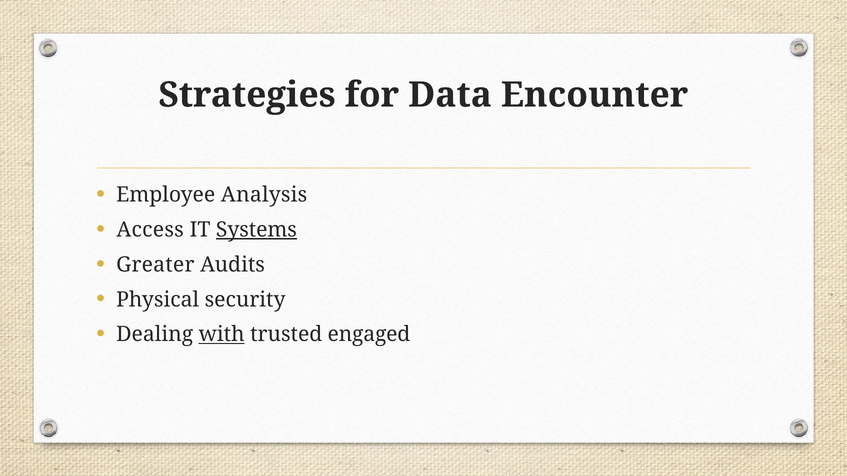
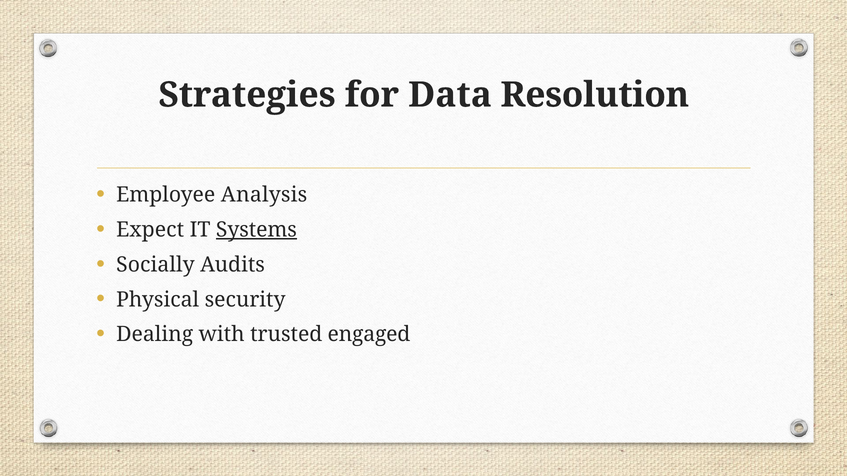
Encounter: Encounter -> Resolution
Access: Access -> Expect
Greater: Greater -> Socially
with underline: present -> none
